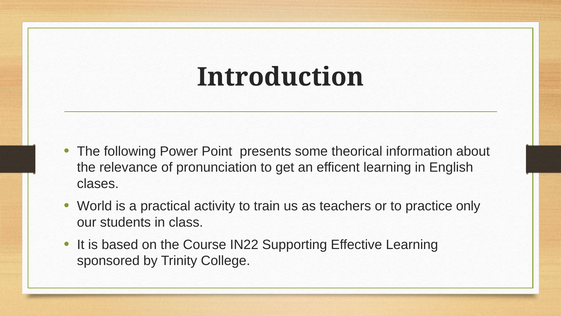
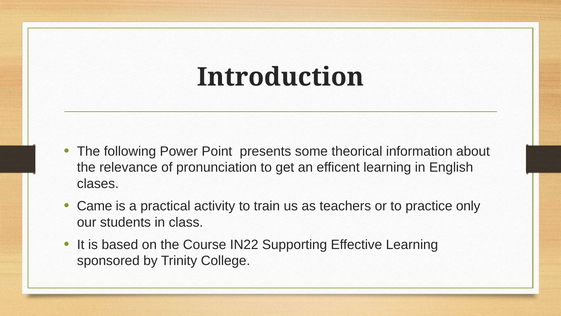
World: World -> Came
